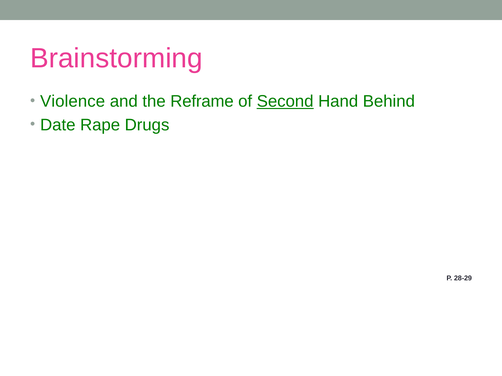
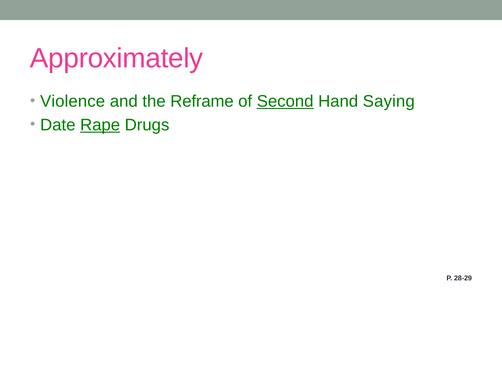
Brainstorming: Brainstorming -> Approximately
Behind: Behind -> Saying
Rape underline: none -> present
